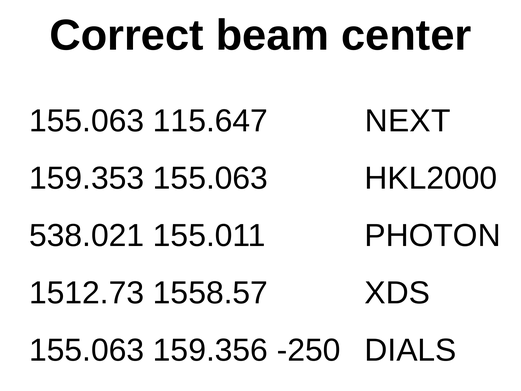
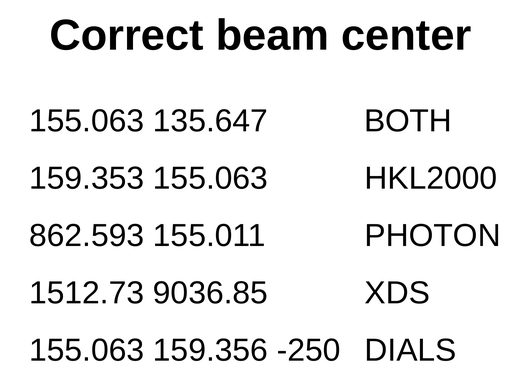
115.647: 115.647 -> 135.647
NEXT: NEXT -> BOTH
538.021: 538.021 -> 862.593
1558.57: 1558.57 -> 9036.85
